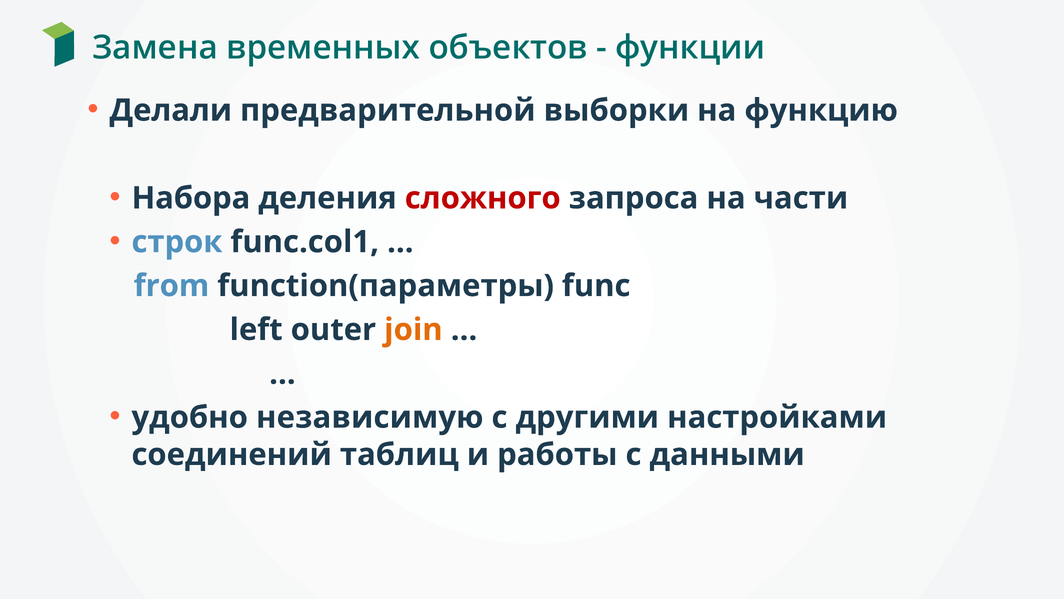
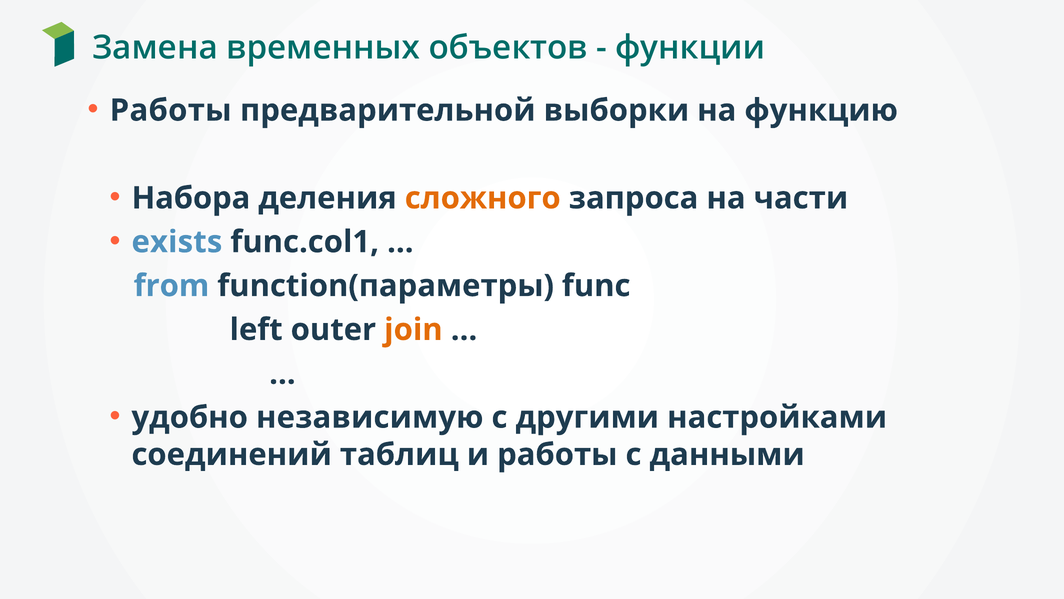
Делали at (171, 110): Делали -> Работы
сложного colour: red -> orange
строк: строк -> exists
